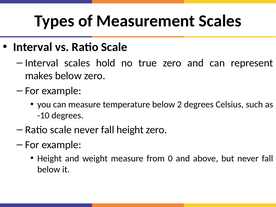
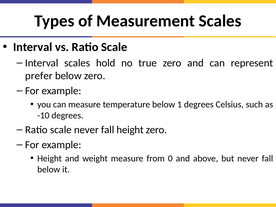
makes: makes -> prefer
2: 2 -> 1
